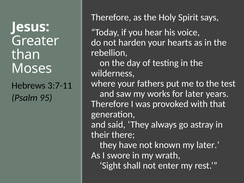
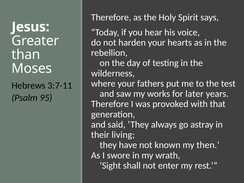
there: there -> living
my later: later -> then
